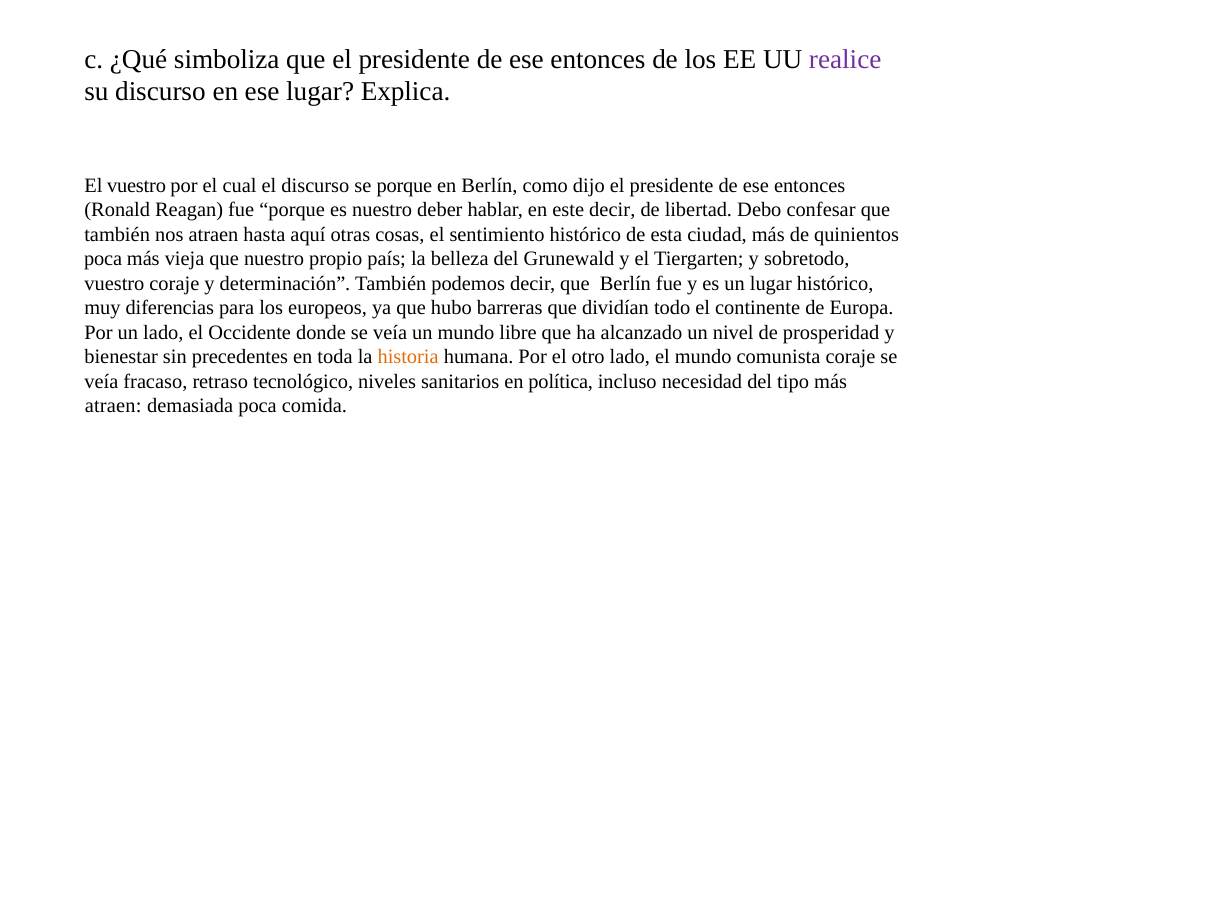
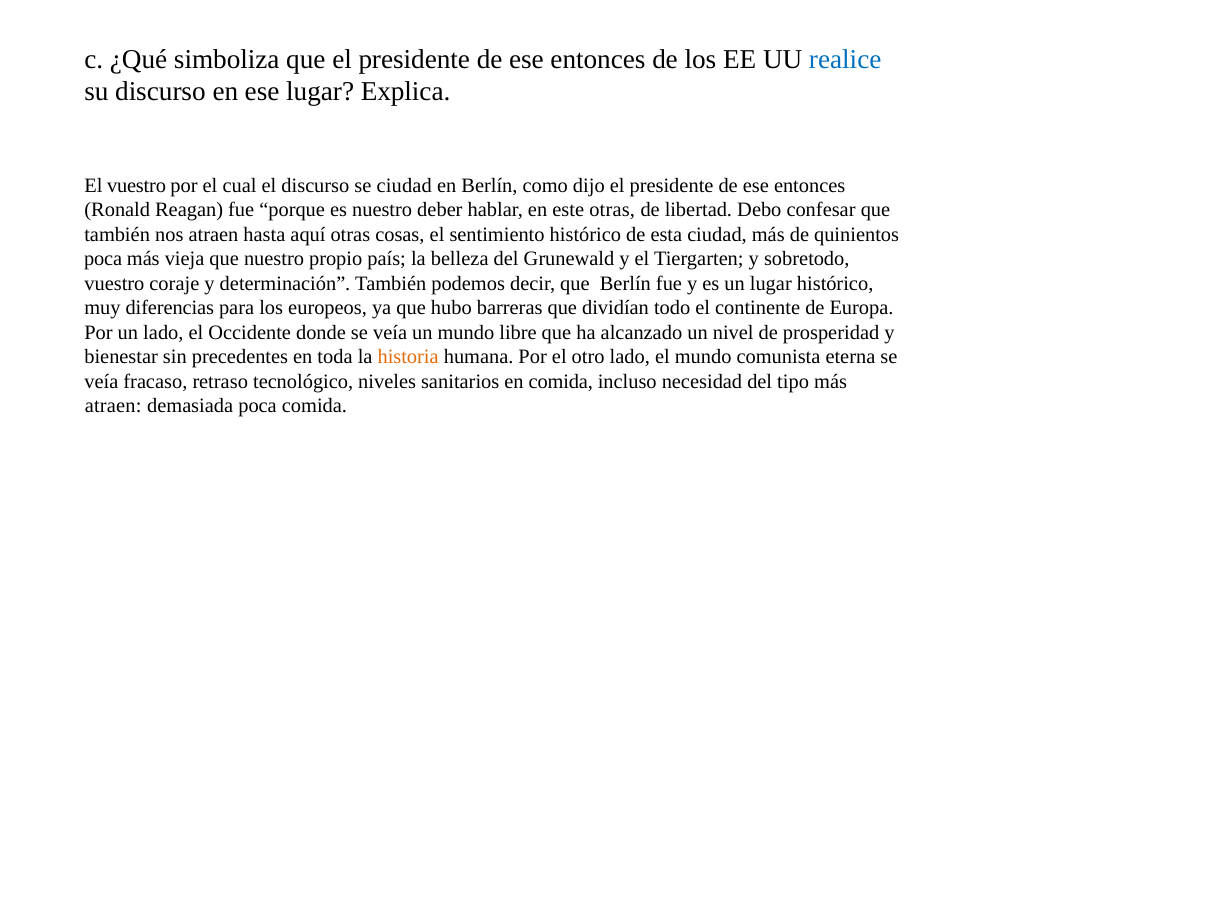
realice colour: purple -> blue
se porque: porque -> ciudad
este decir: decir -> otras
comunista coraje: coraje -> eterna
en política: política -> comida
